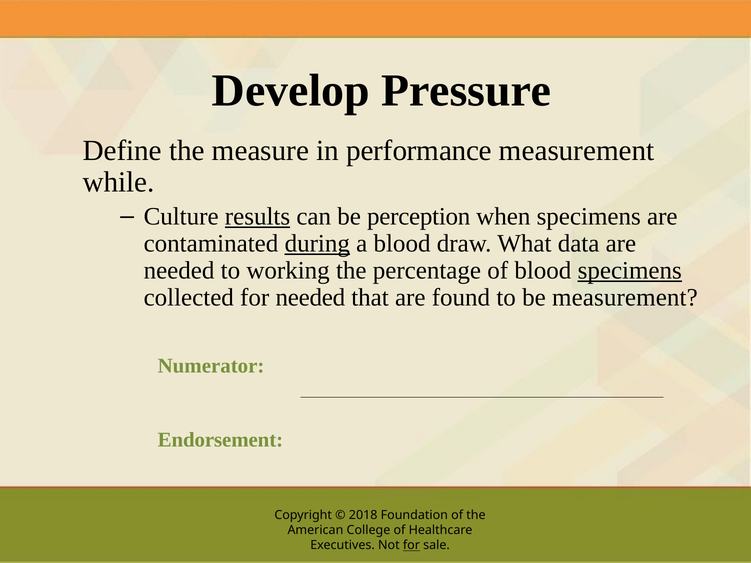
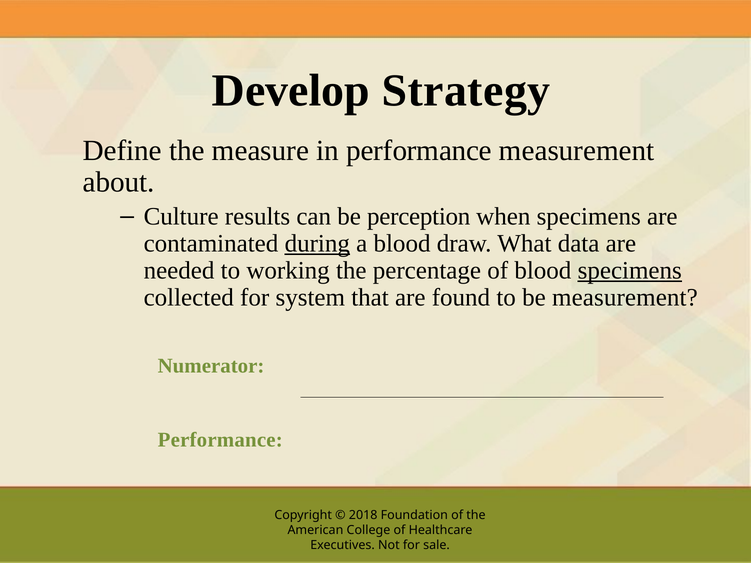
Pressure: Pressure -> Strategy
while: while -> about
results underline: present -> none
for needed: needed -> system
Endorsement at (220, 440): Endorsement -> Performance
for at (411, 546) underline: present -> none
